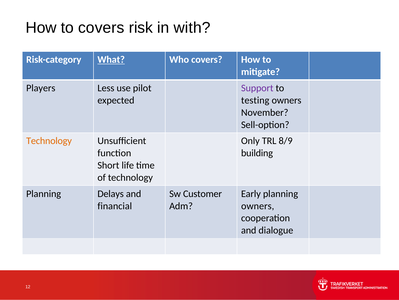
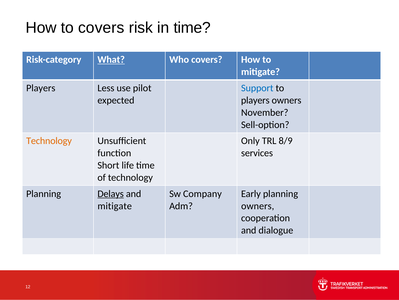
in with: with -> time
Support colour: purple -> blue
testing at (255, 100): testing -> players
building: building -> services
Delays underline: none -> present
Customer: Customer -> Company
financial at (115, 205): financial -> mitigate
